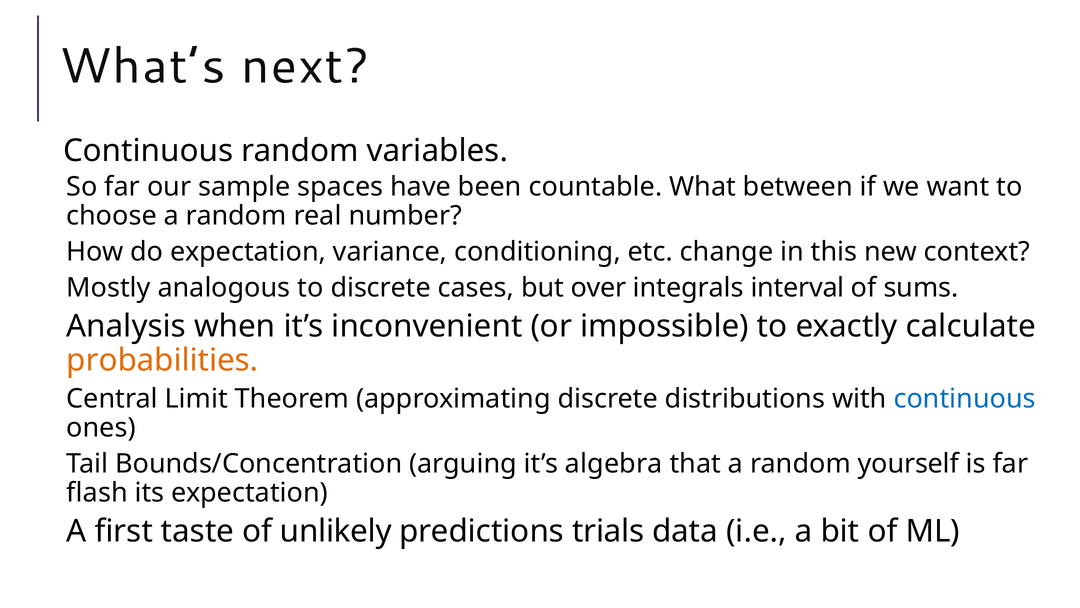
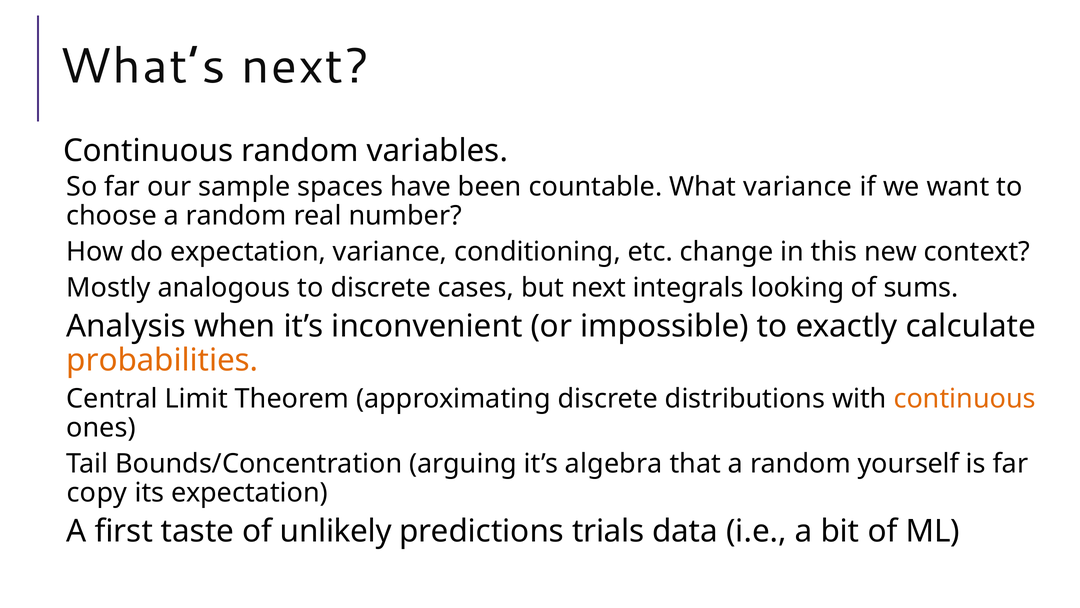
What between: between -> variance
but over: over -> next
interval: interval -> looking
continuous at (965, 398) colour: blue -> orange
flash: flash -> copy
